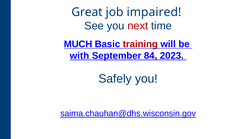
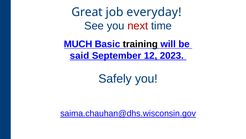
impaired: impaired -> everyday
training colour: red -> black
with: with -> said
84: 84 -> 12
